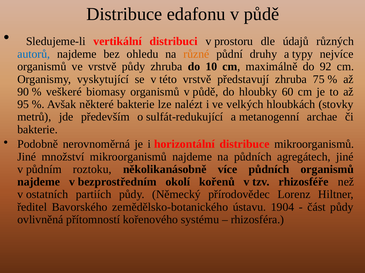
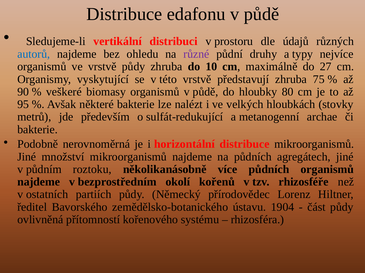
různé colour: orange -> purple
92: 92 -> 27
60: 60 -> 80
